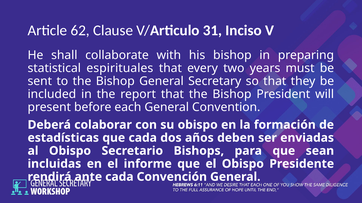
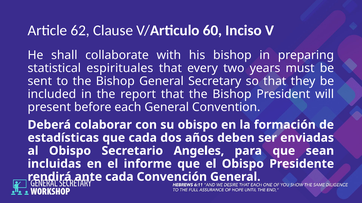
31: 31 -> 60
Bishops: Bishops -> Angeles
